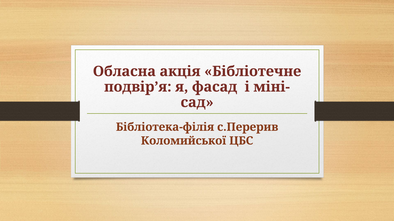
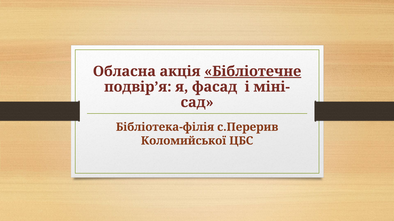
Бібліотечне underline: none -> present
